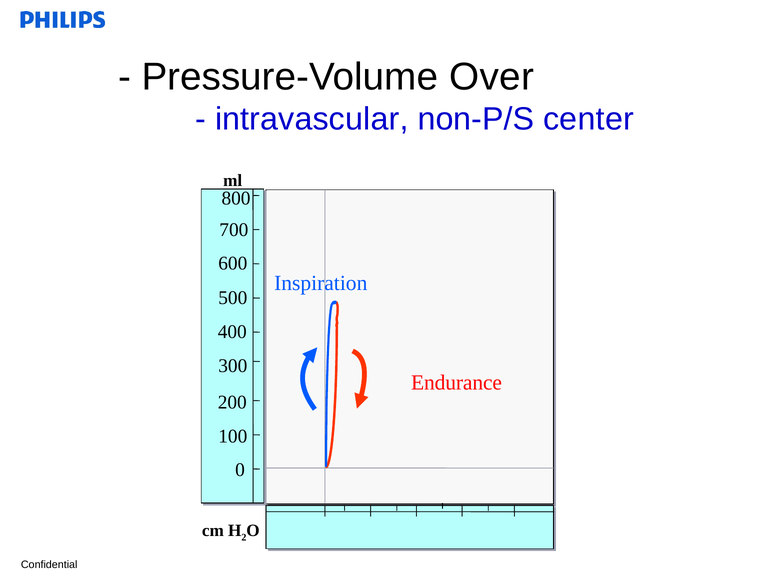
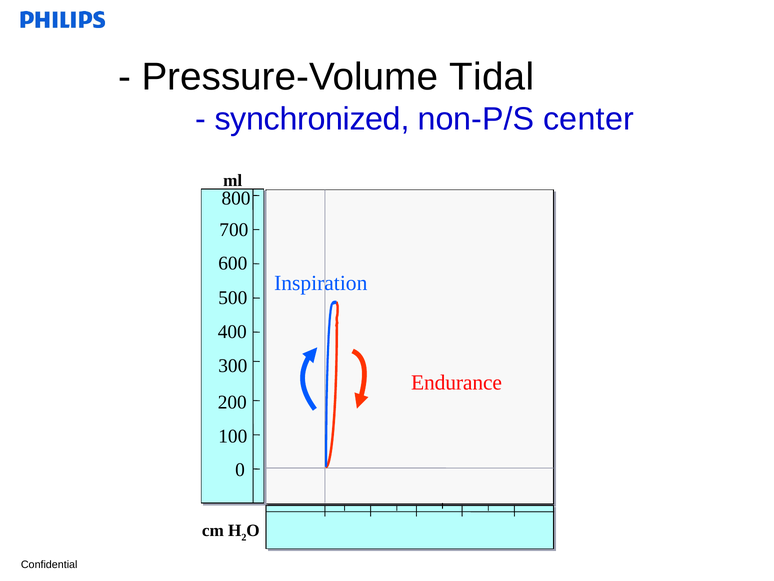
Over: Over -> Tidal
intravascular: intravascular -> synchronized
